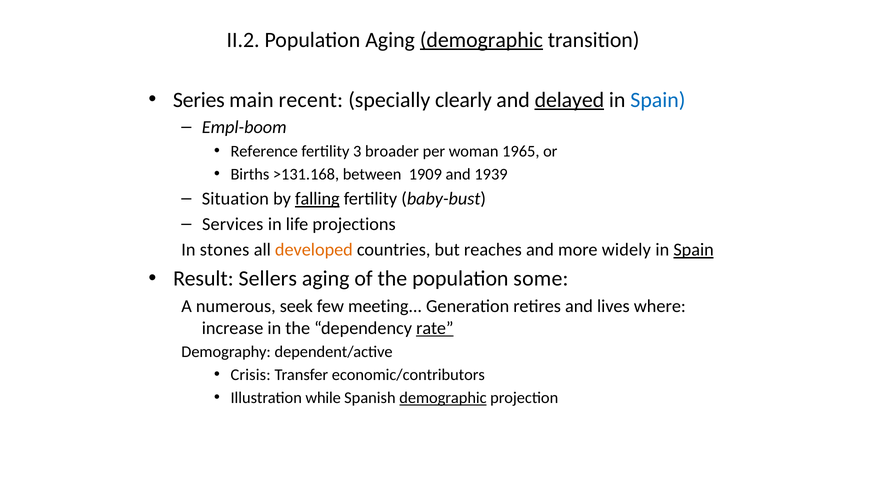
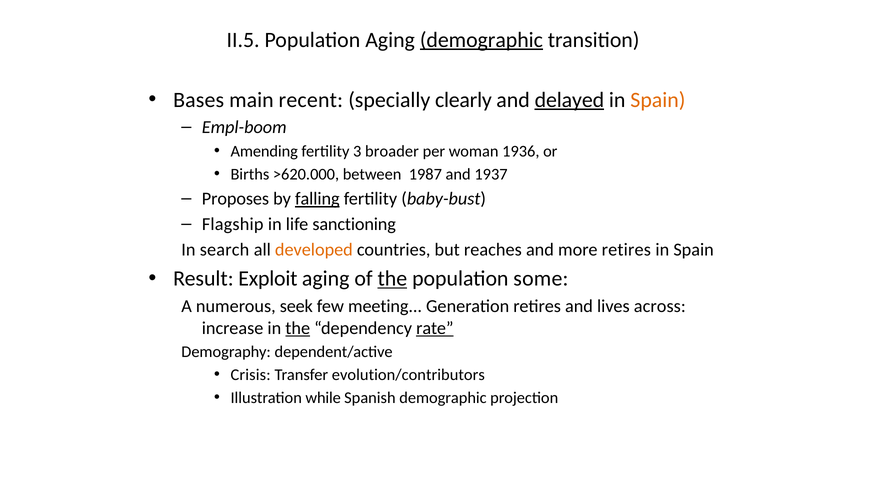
II.2: II.2 -> II.5
Series: Series -> Bases
Spain at (658, 100) colour: blue -> orange
Reference: Reference -> Amending
1965: 1965 -> 1936
>131.168: >131.168 -> >620.000
1909: 1909 -> 1987
1939: 1939 -> 1937
Situation: Situation -> Proposes
Services: Services -> Flagship
projections: projections -> sanctioning
stones: stones -> search
more widely: widely -> retires
Spain at (694, 250) underline: present -> none
Sellers: Sellers -> Exploit
the at (392, 278) underline: none -> present
where: where -> across
the at (298, 328) underline: none -> present
economic/contributors: economic/contributors -> evolution/contributors
demographic at (443, 398) underline: present -> none
